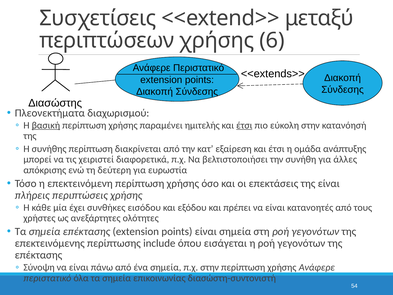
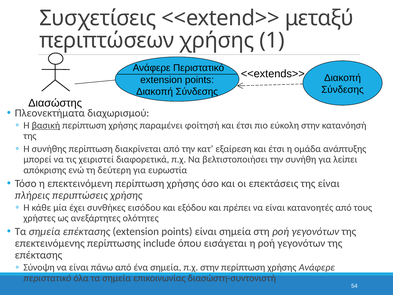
6: 6 -> 1
ημιτελής: ημιτελής -> φοίτησή
έτσι at (244, 125) underline: present -> none
άλλες: άλλες -> λείπει
